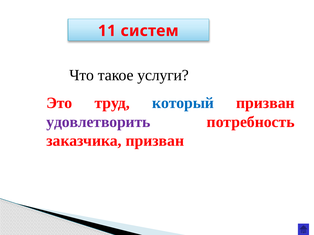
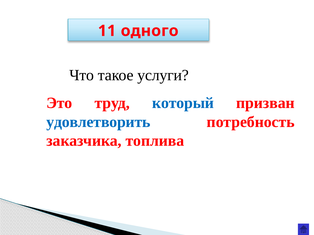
систем: систем -> одного
удовлетворить colour: purple -> blue
заказчика призван: призван -> топлива
